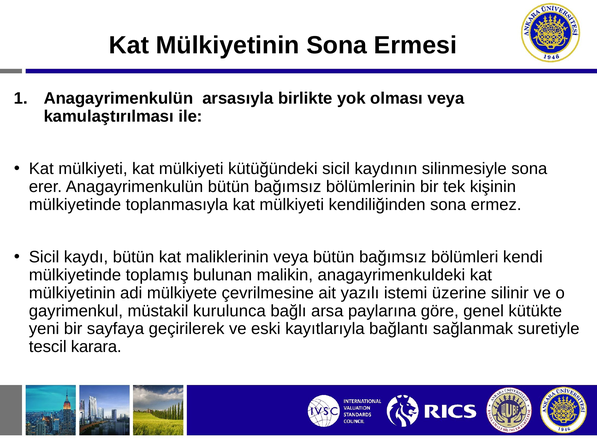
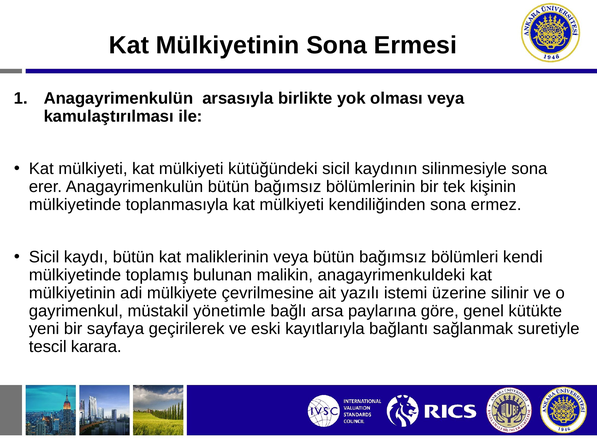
kurulunca: kurulunca -> yönetimle
